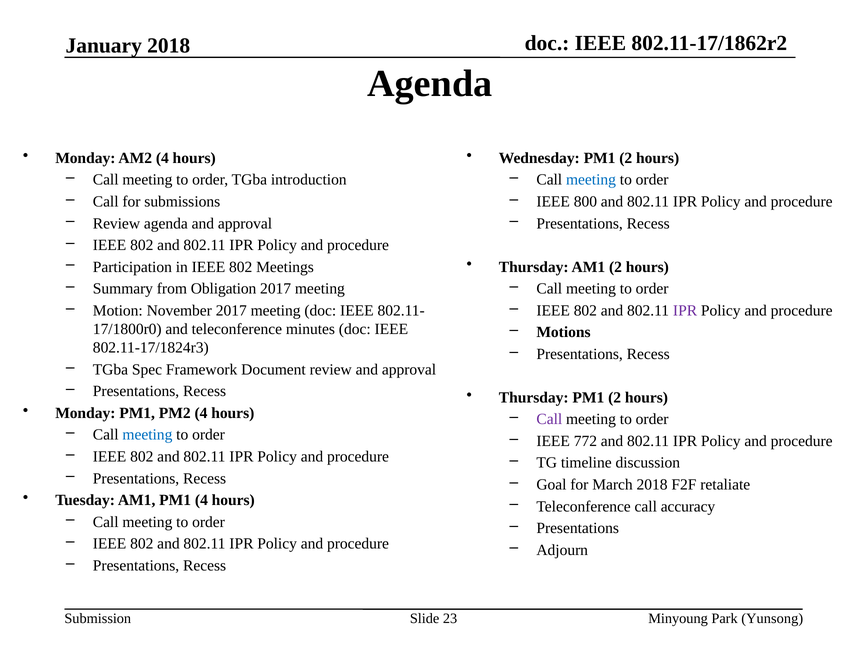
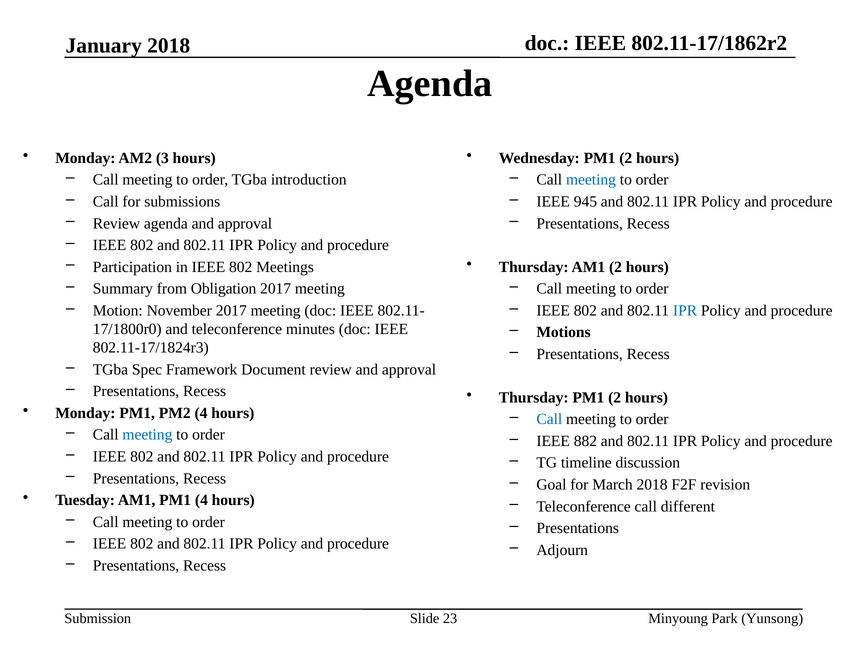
AM2 4: 4 -> 3
800: 800 -> 945
IPR at (685, 310) colour: purple -> blue
Call at (549, 419) colour: purple -> blue
772: 772 -> 882
retaliate: retaliate -> revision
accuracy: accuracy -> different
